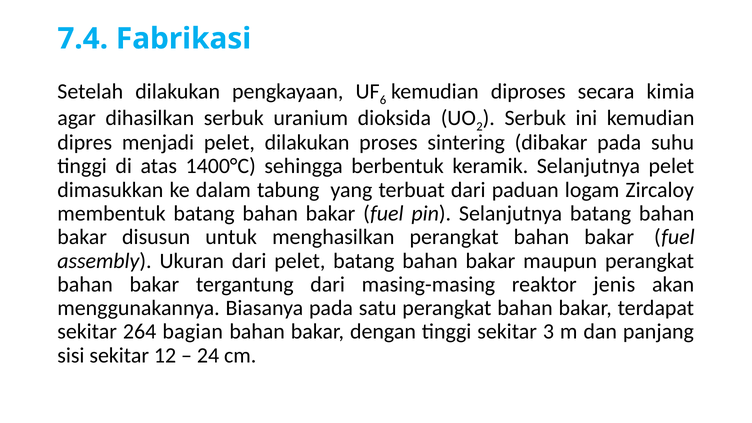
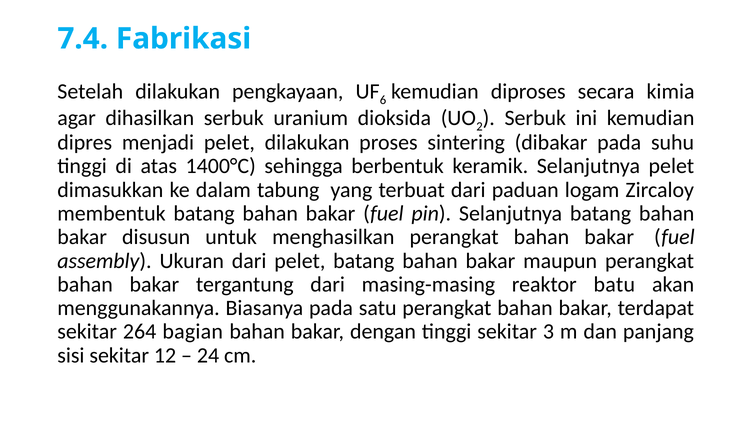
jenis: jenis -> batu
